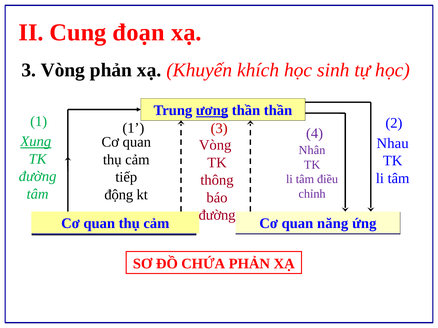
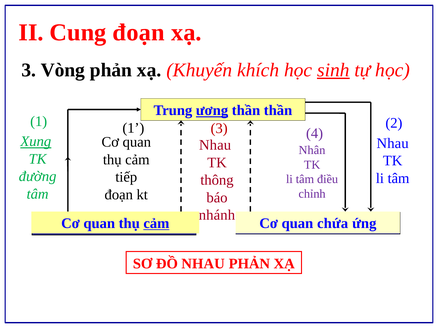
sinh underline: none -> present
Vòng at (215, 145): Vòng -> Nhau
động at (119, 195): động -> đoạn
đường at (217, 215): đường -> nhánh
cảm at (156, 224) underline: none -> present
năng: năng -> chứa
ĐỒ CHỨA: CHỨA -> NHAU
